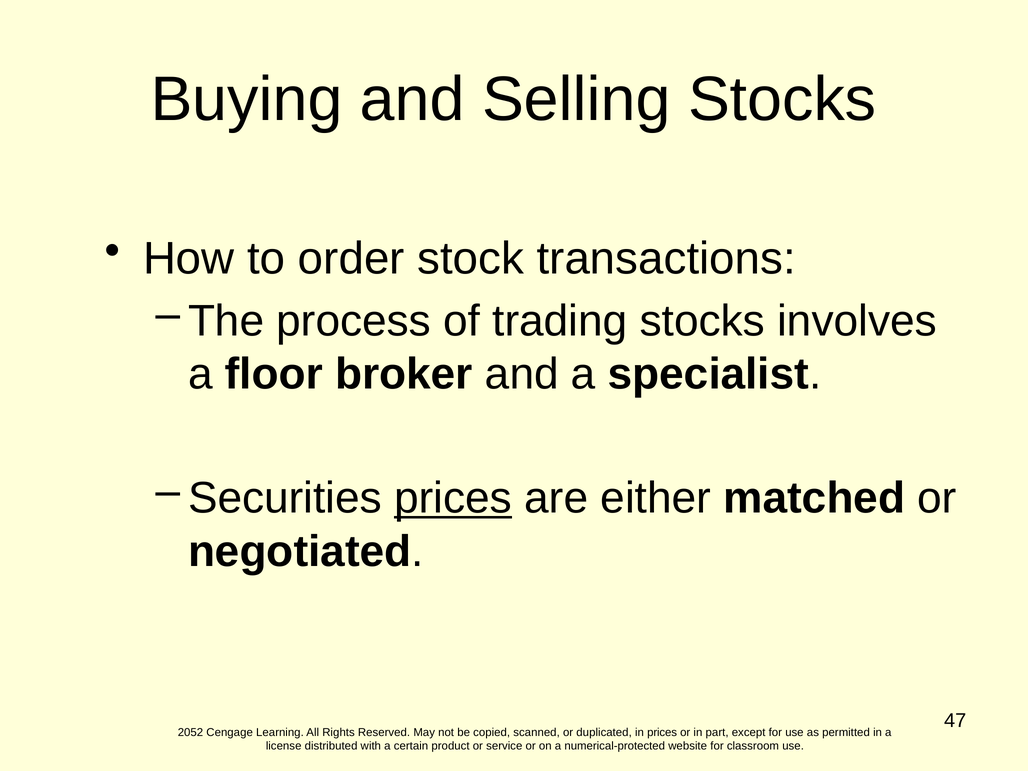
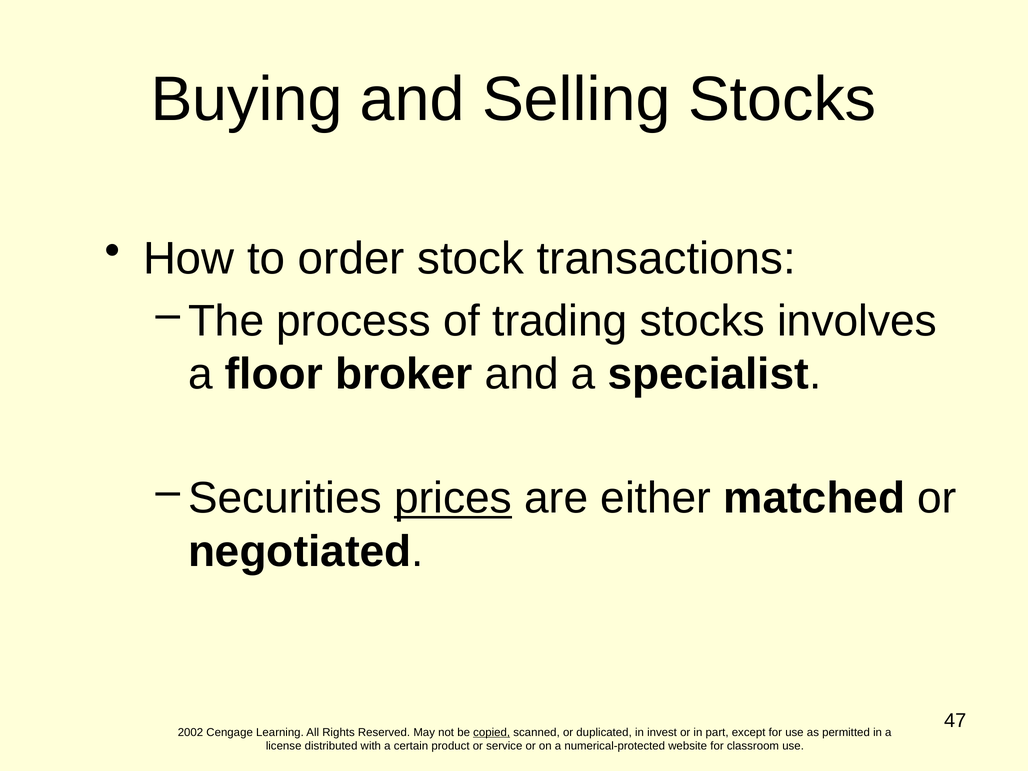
2052: 2052 -> 2002
copied underline: none -> present
in prices: prices -> invest
